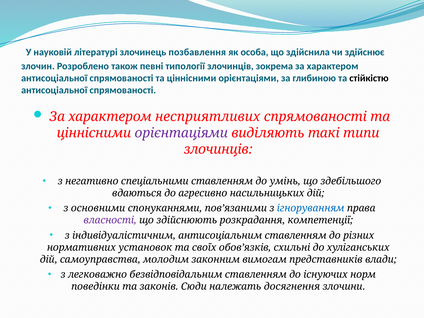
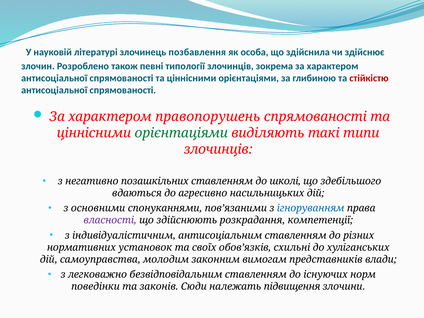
стійкістю colour: black -> red
несприятливих: несприятливих -> правопорушень
орієнтаціями at (181, 133) colour: purple -> green
спеціальними: спеціальними -> позашкільних
умінь: умінь -> школі
досягнення: досягнення -> підвищення
